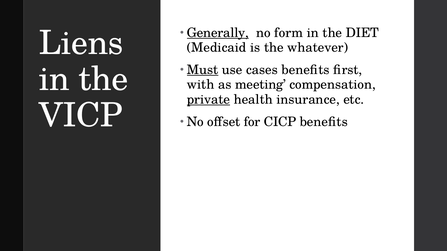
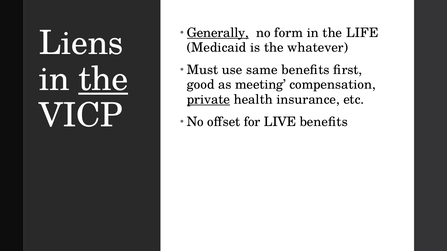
DIET: DIET -> LIFE
Must underline: present -> none
cases: cases -> same
the at (103, 79) underline: none -> present
with: with -> good
CICP: CICP -> LIVE
